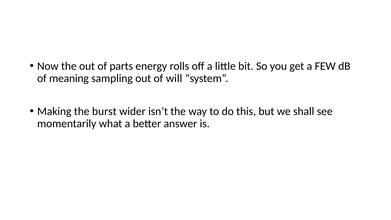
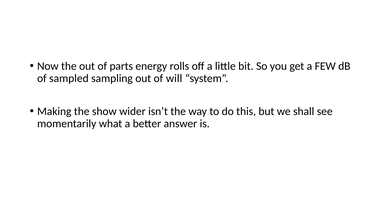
meaning: meaning -> sampled
burst: burst -> show
